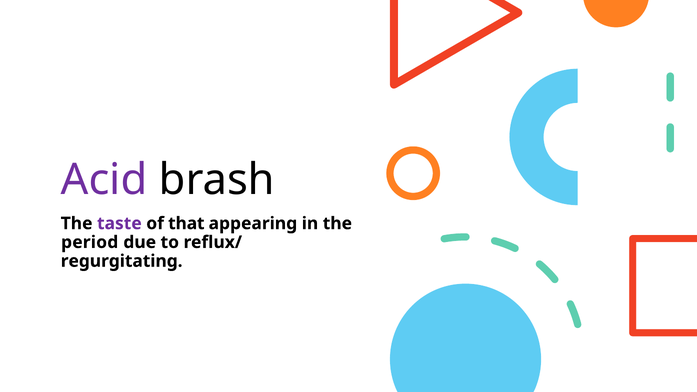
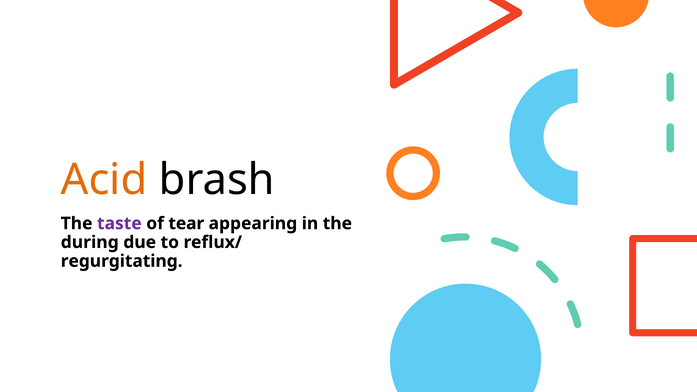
Acid colour: purple -> orange
that: that -> tear
period: period -> during
